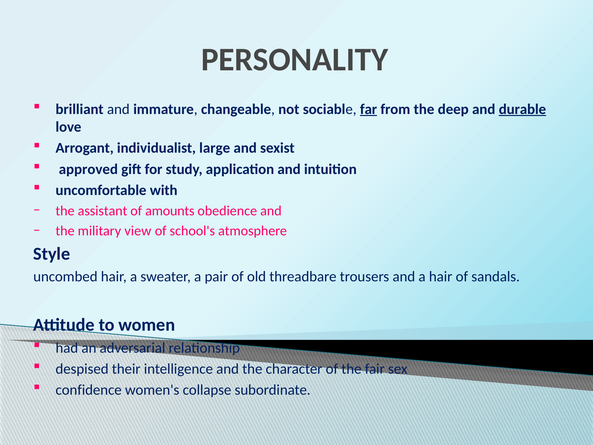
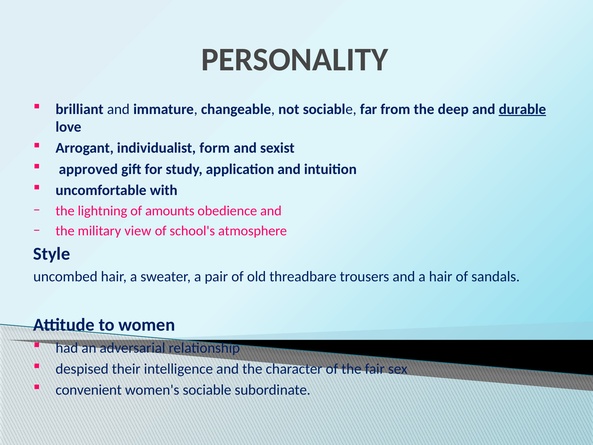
far underline: present -> none
large: large -> form
assistant: assistant -> lightning
confidence: confidence -> convenient
women's collapse: collapse -> sociable
